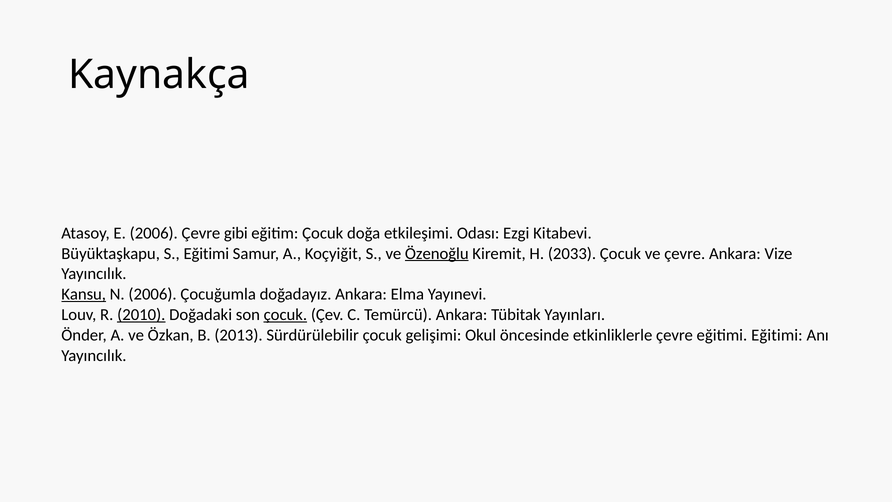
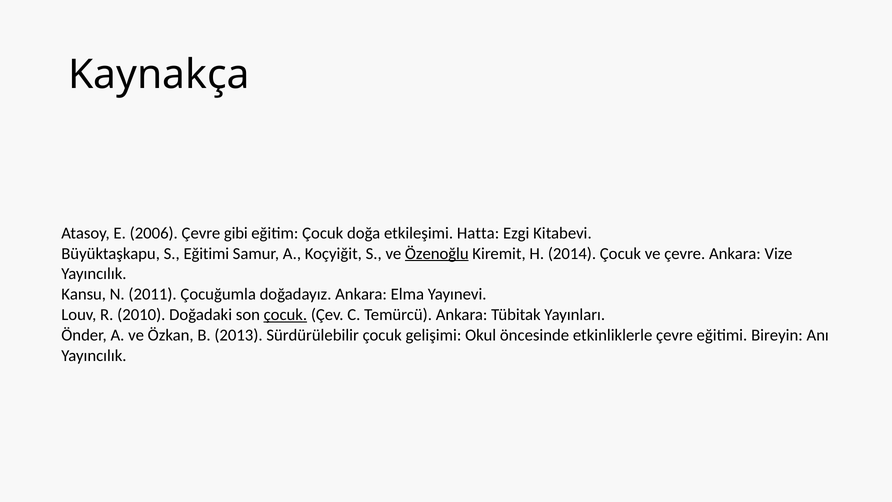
Odası: Odası -> Hatta
2033: 2033 -> 2014
Kansu underline: present -> none
N 2006: 2006 -> 2011
2010 underline: present -> none
eğitimi Eğitimi: Eğitimi -> Bireyin
